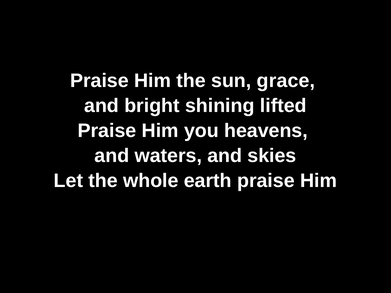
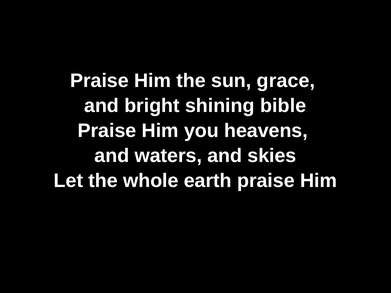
lifted: lifted -> bible
